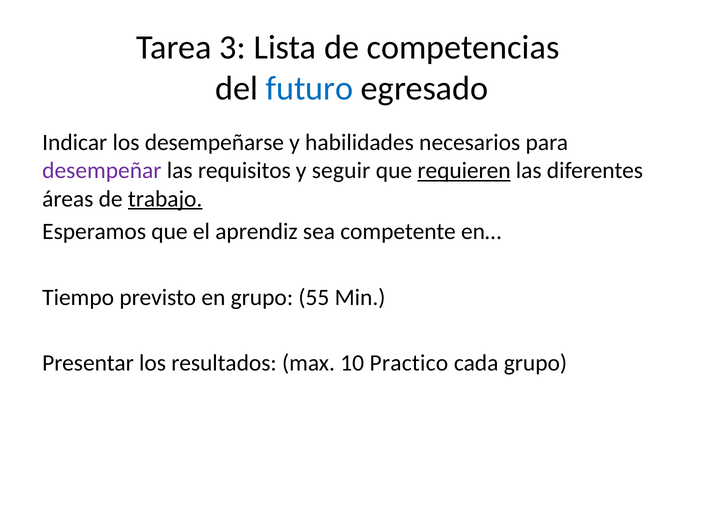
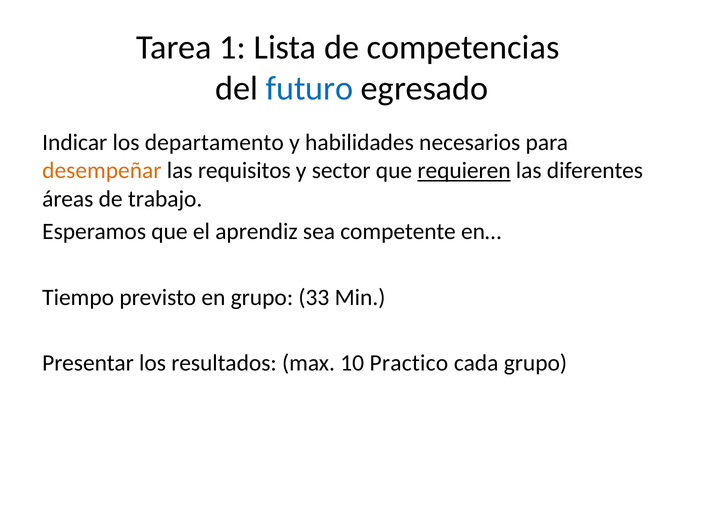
3: 3 -> 1
desempeñarse: desempeñarse -> departamento
desempeñar colour: purple -> orange
seguir: seguir -> sector
trabajo underline: present -> none
55: 55 -> 33
